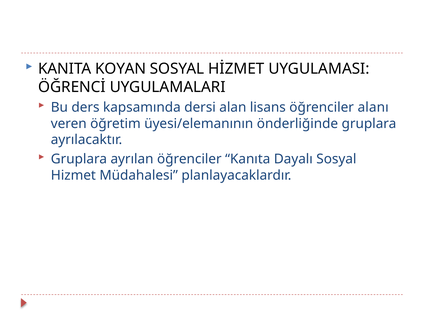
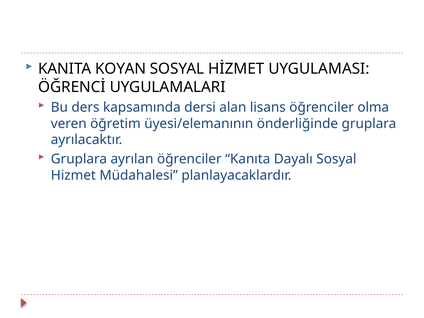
alanı: alanı -> olma
